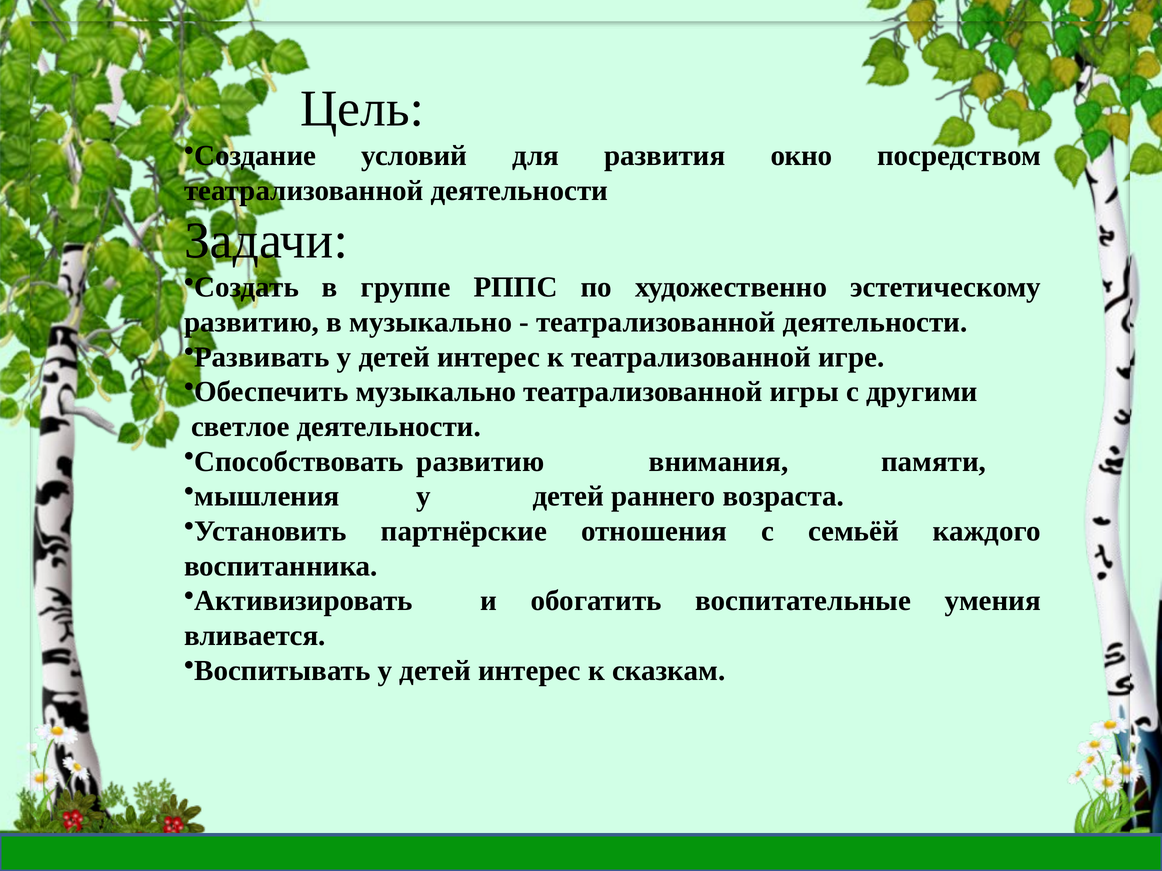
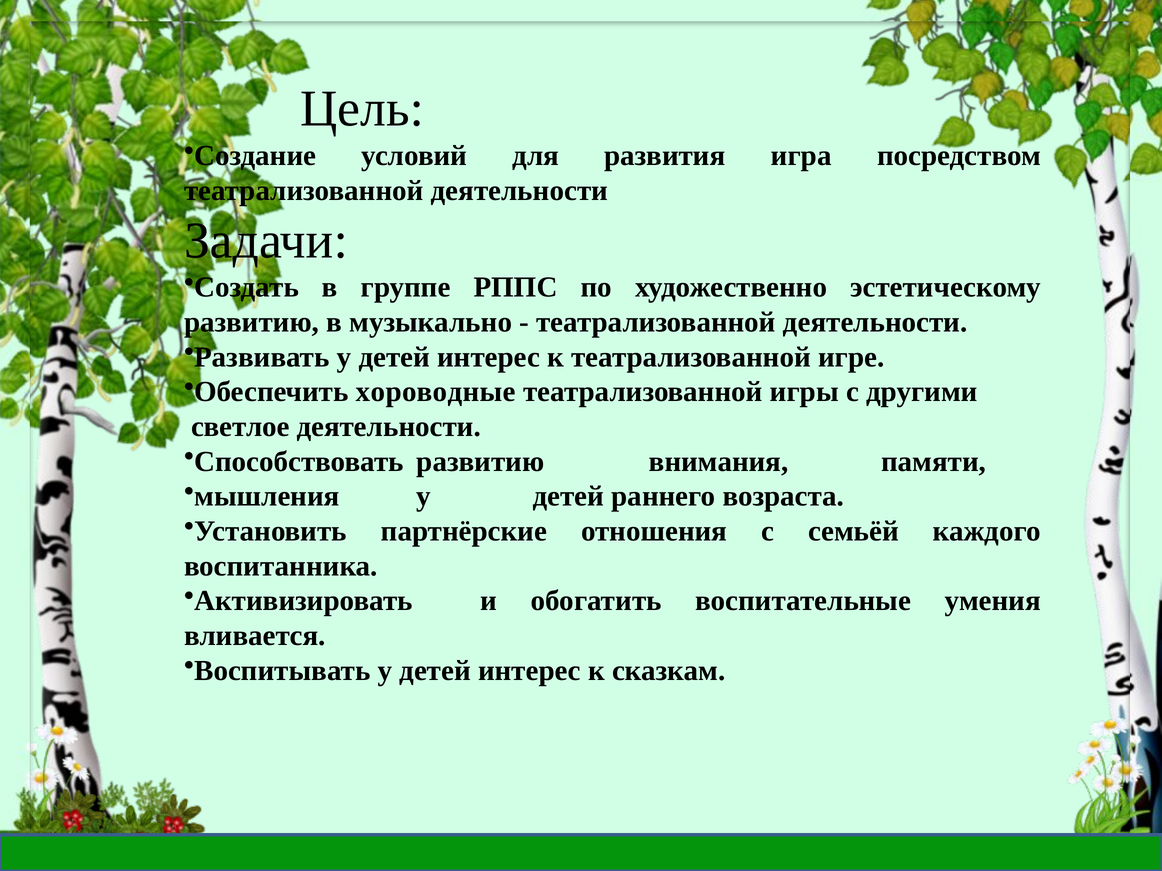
окно: окно -> игра
Обеспечить музыкально: музыкально -> хороводные
